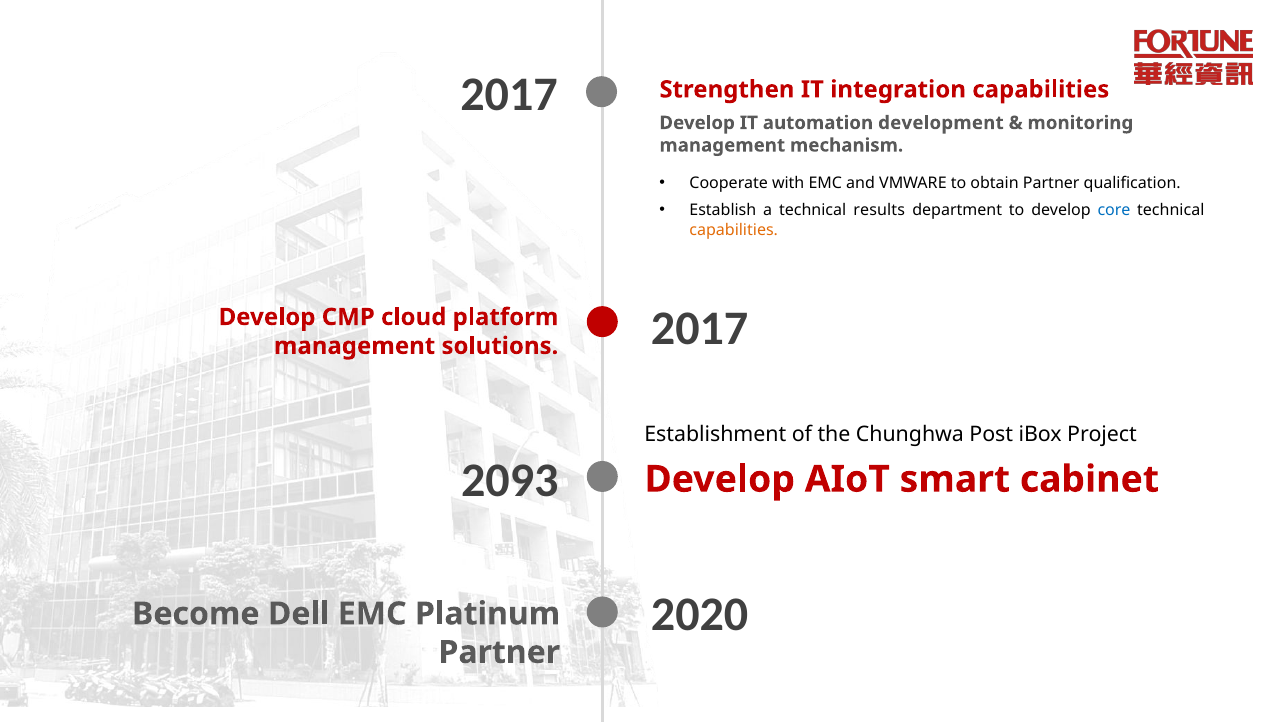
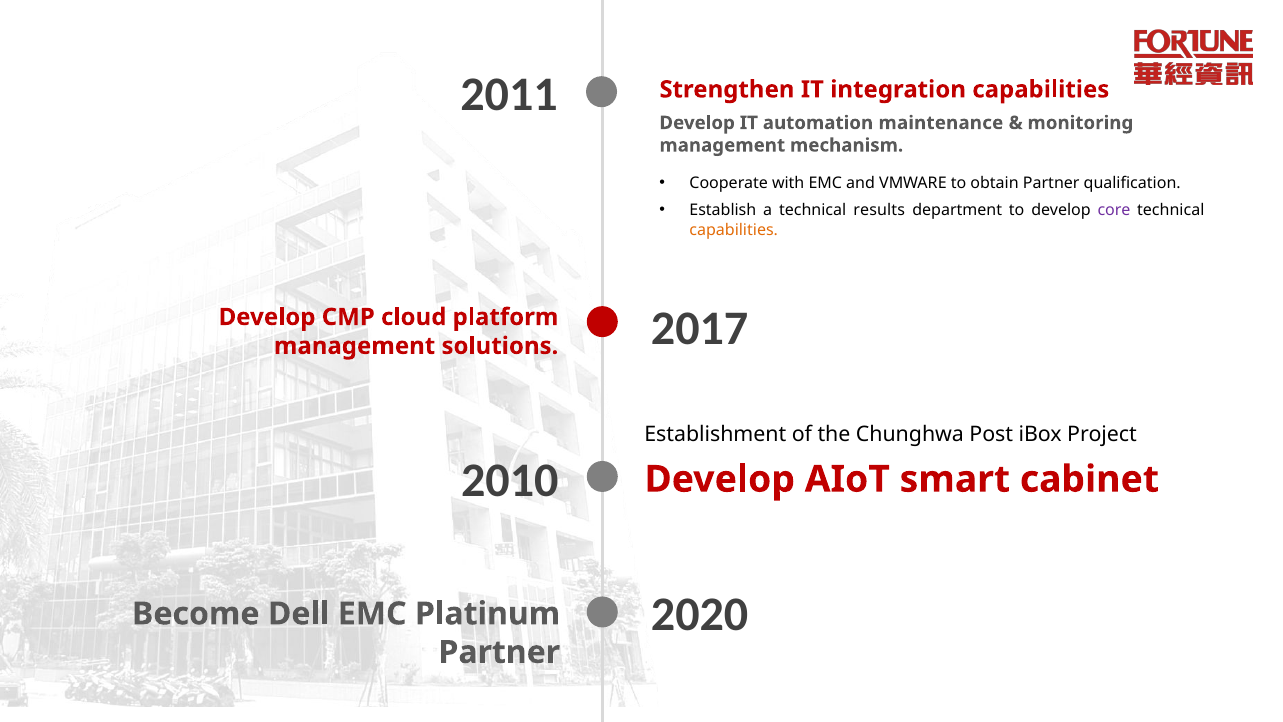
2017 at (509, 95): 2017 -> 2011
development: development -> maintenance
core colour: blue -> purple
2093: 2093 -> 2010
